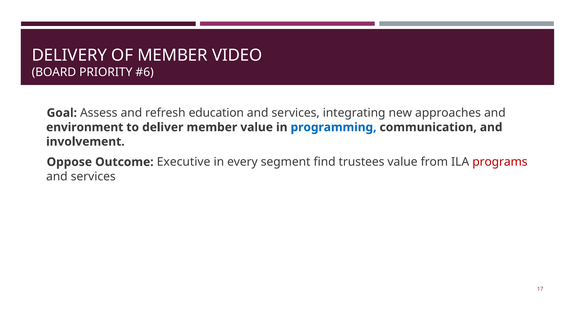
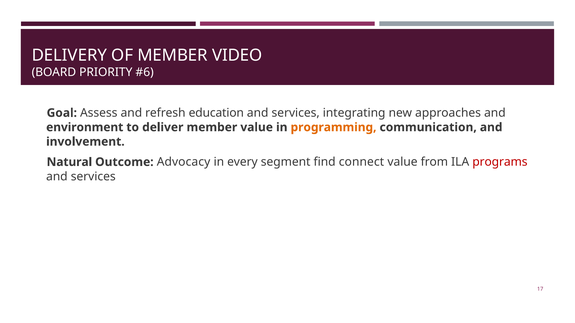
programming colour: blue -> orange
Oppose: Oppose -> Natural
Executive: Executive -> Advocacy
trustees: trustees -> connect
